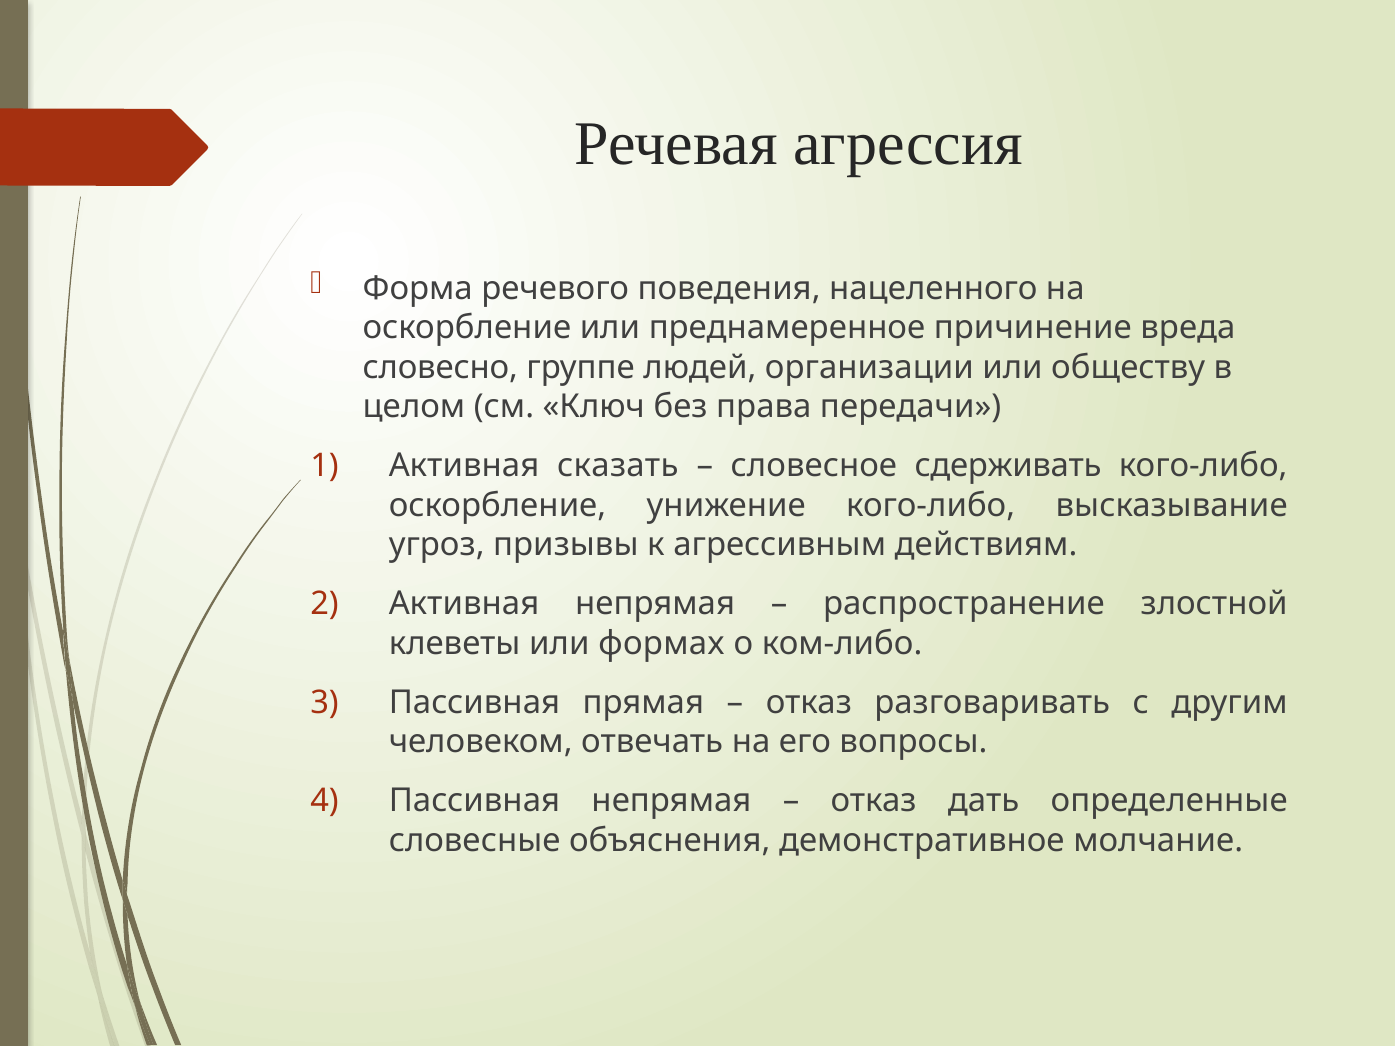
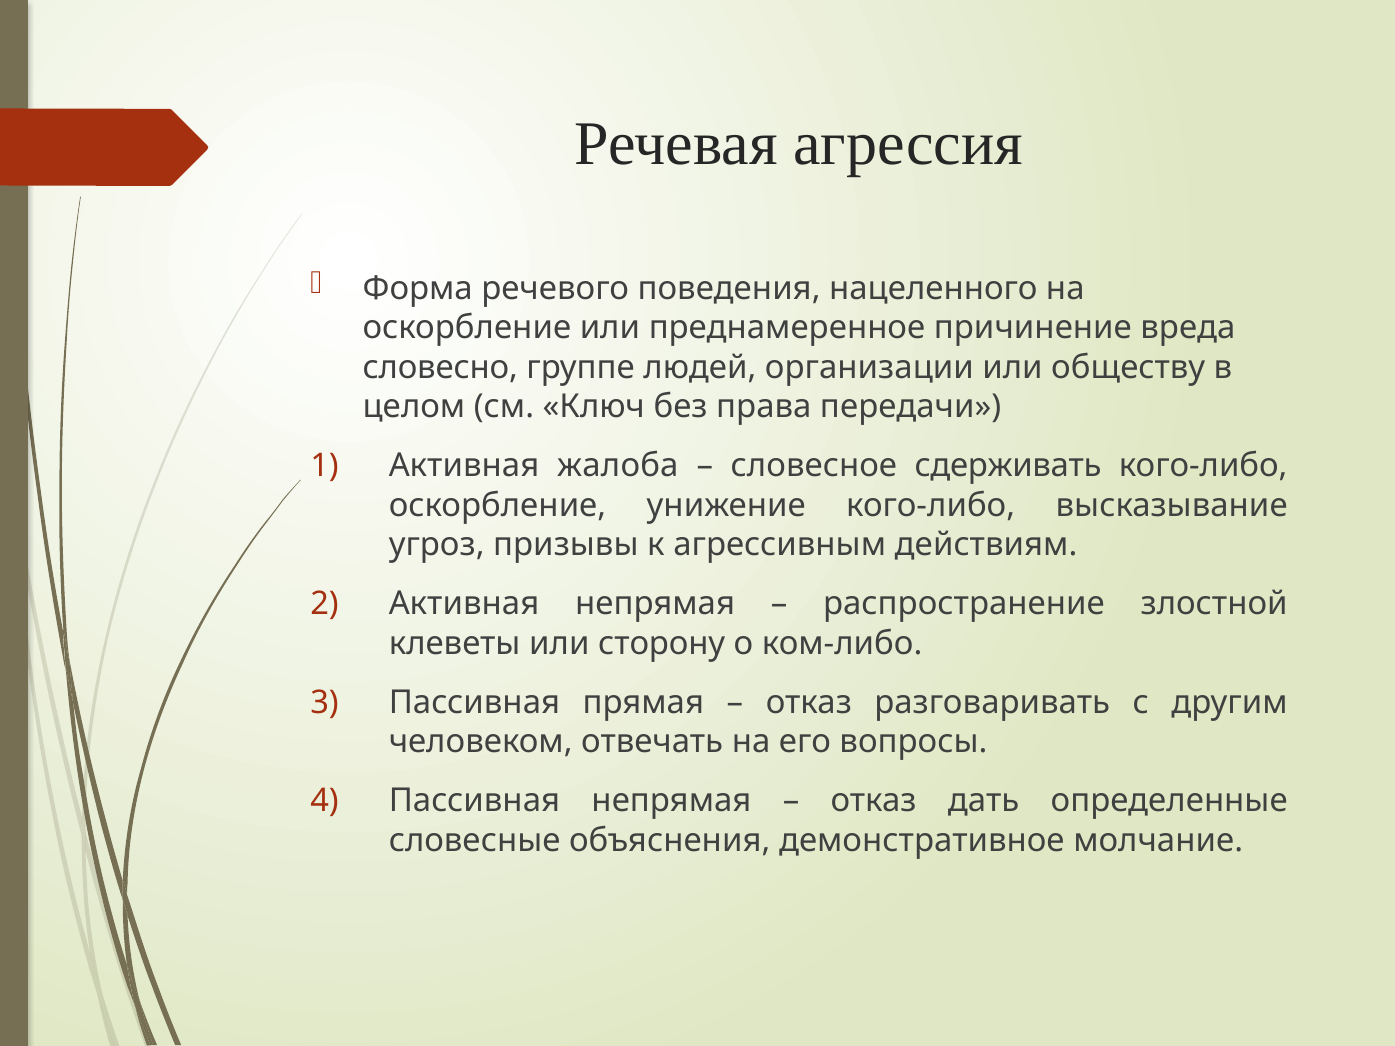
сказать: сказать -> жалоба
формах: формах -> сторону
